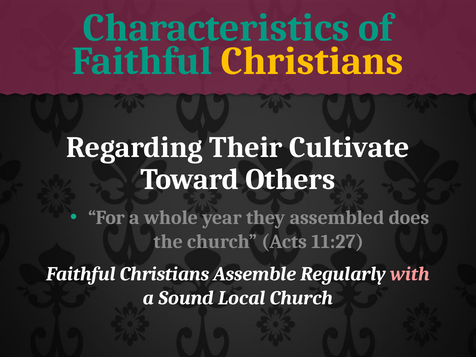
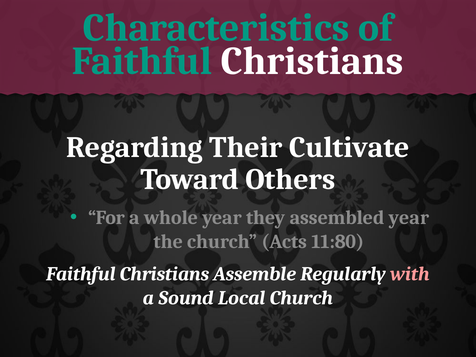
Christians at (312, 61) colour: yellow -> white
assembled does: does -> year
11:27: 11:27 -> 11:80
